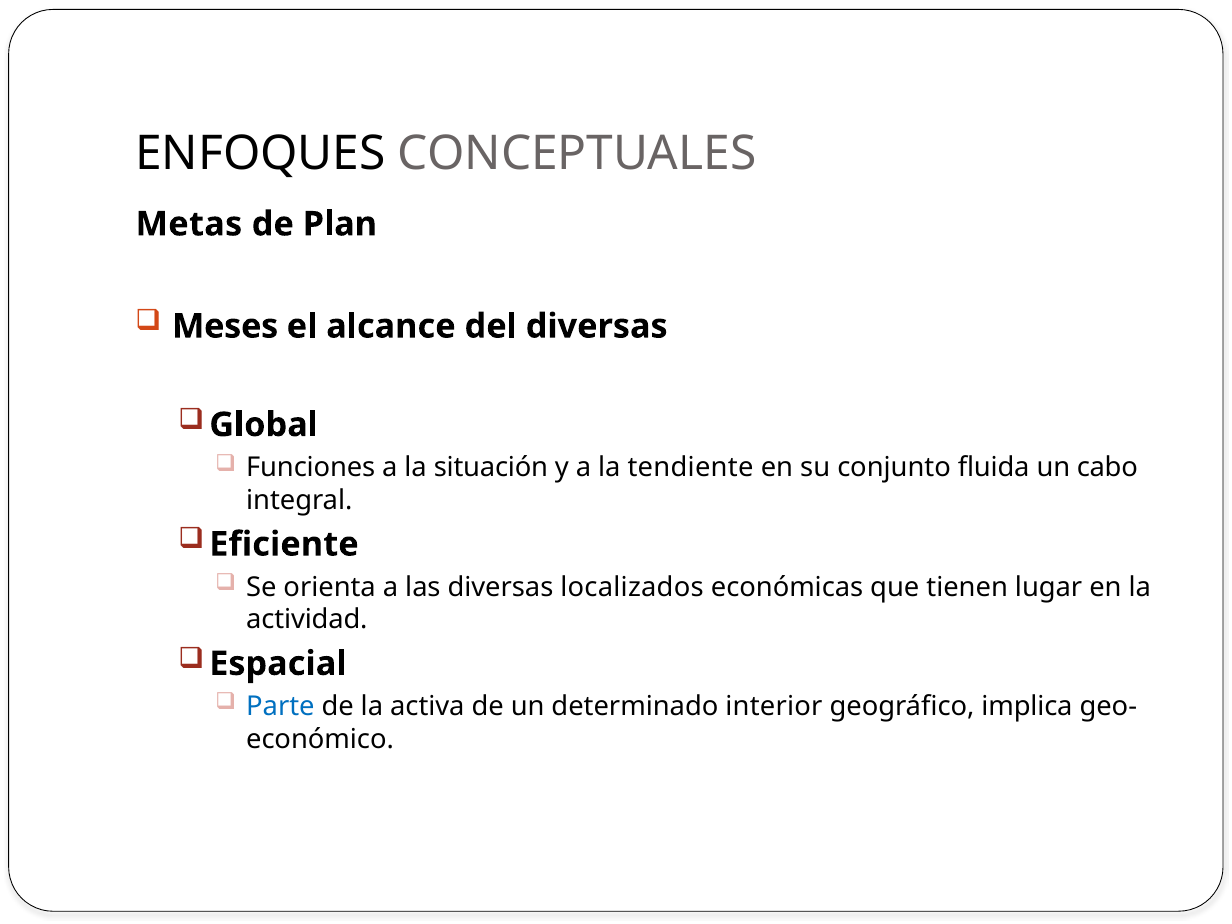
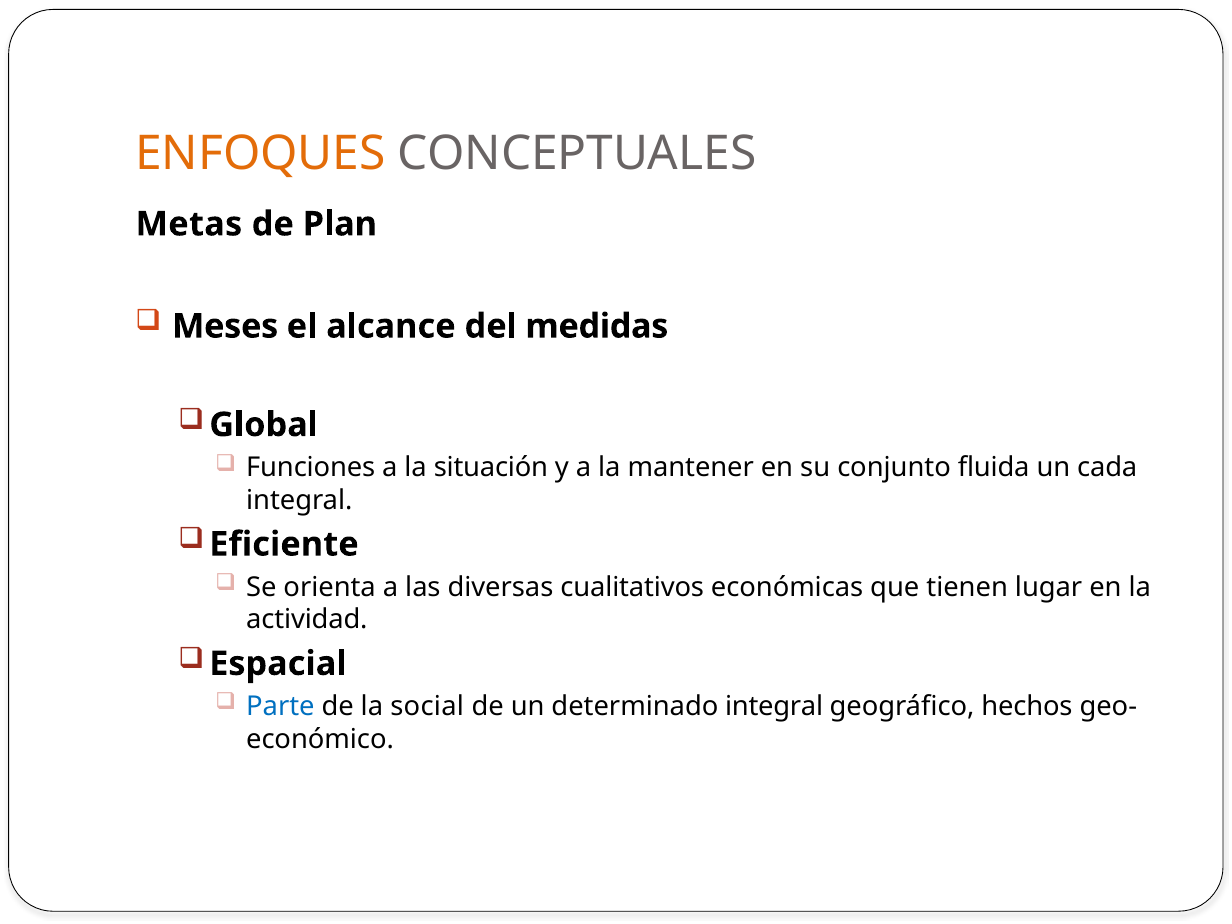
ENFOQUES colour: black -> orange
del diversas: diversas -> medidas
tendiente: tendiente -> mantener
cabo: cabo -> cada
localizados: localizados -> cualitativos
activa: activa -> social
determinado interior: interior -> integral
implica: implica -> hechos
